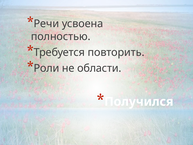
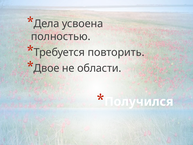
Речи: Речи -> Дела
Роли: Роли -> Двое
